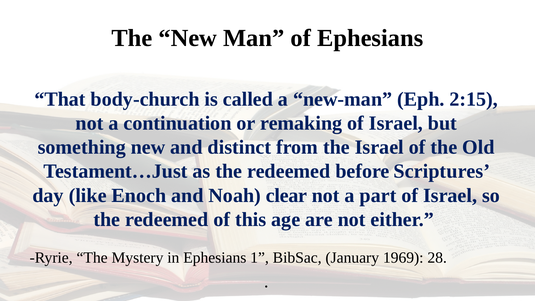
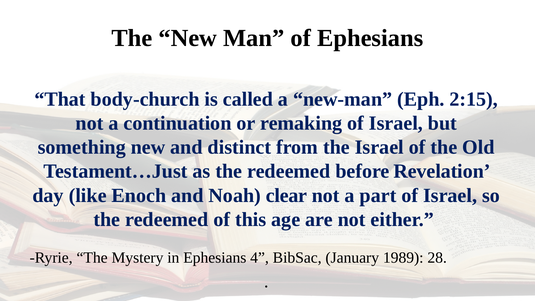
Scriptures: Scriptures -> Revelation
1: 1 -> 4
1969: 1969 -> 1989
